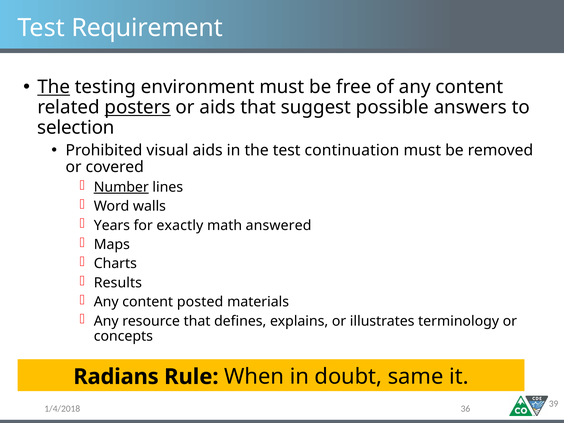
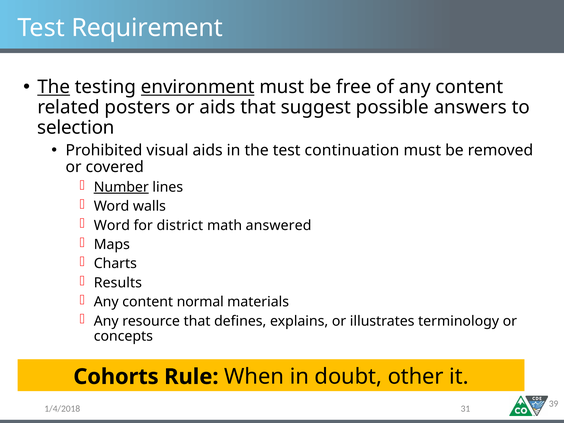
environment underline: none -> present
posters underline: present -> none
Years at (112, 225): Years -> Word
exactly: exactly -> district
posted: posted -> normal
Radians: Radians -> Cohorts
same: same -> other
36: 36 -> 31
